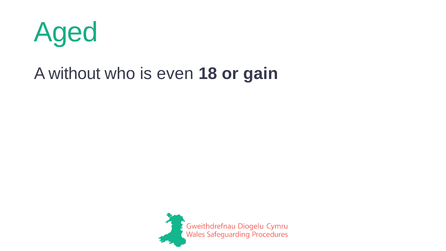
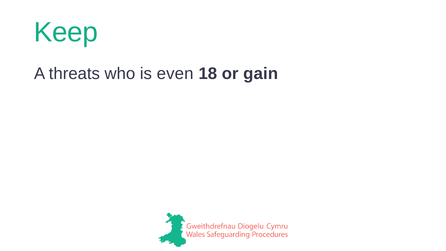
Aged: Aged -> Keep
without: without -> threats
